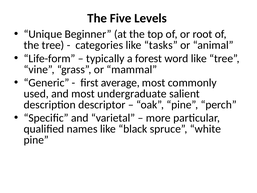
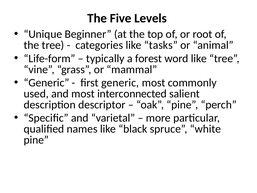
first average: average -> generic
undergraduate: undergraduate -> interconnected
